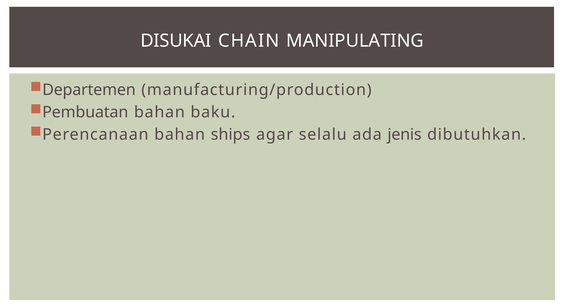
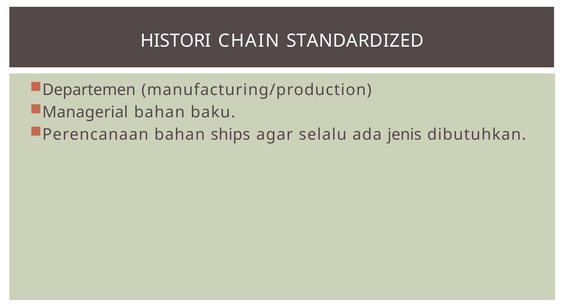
DISUKAI: DISUKAI -> HISTORI
MANIPULATING: MANIPULATING -> STANDARDIZED
Pembuatan: Pembuatan -> Managerial
